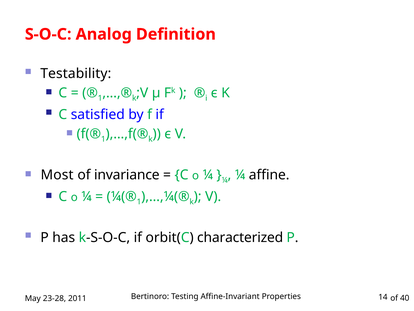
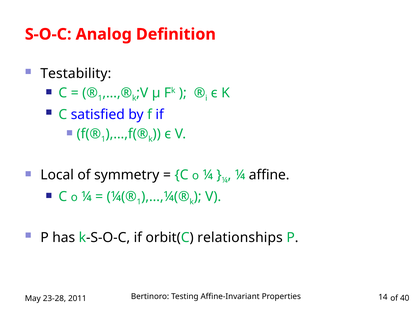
Most: Most -> Local
invariance: invariance -> symmetry
characterized: characterized -> relationships
